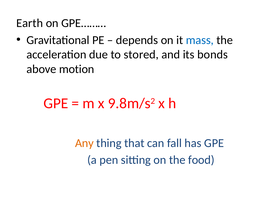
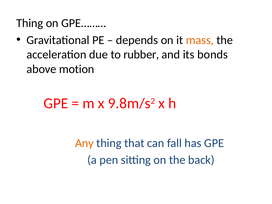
Earth at (30, 23): Earth -> Thing
mass colour: blue -> orange
stored: stored -> rubber
food: food -> back
